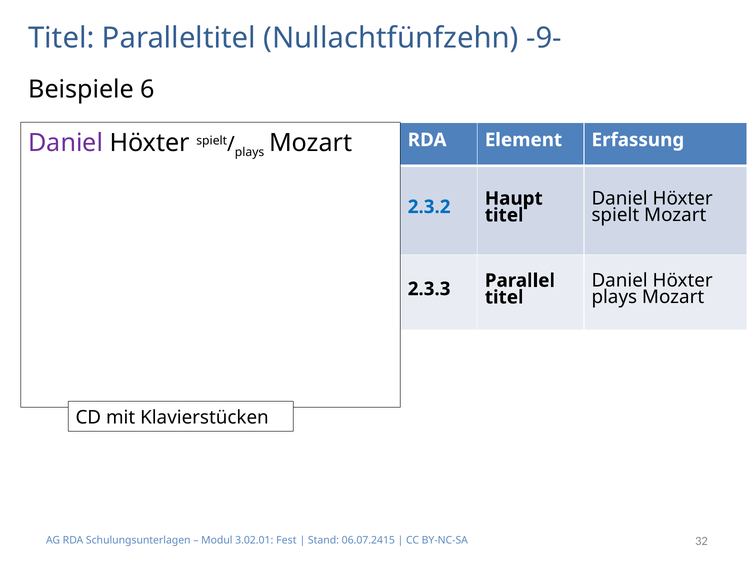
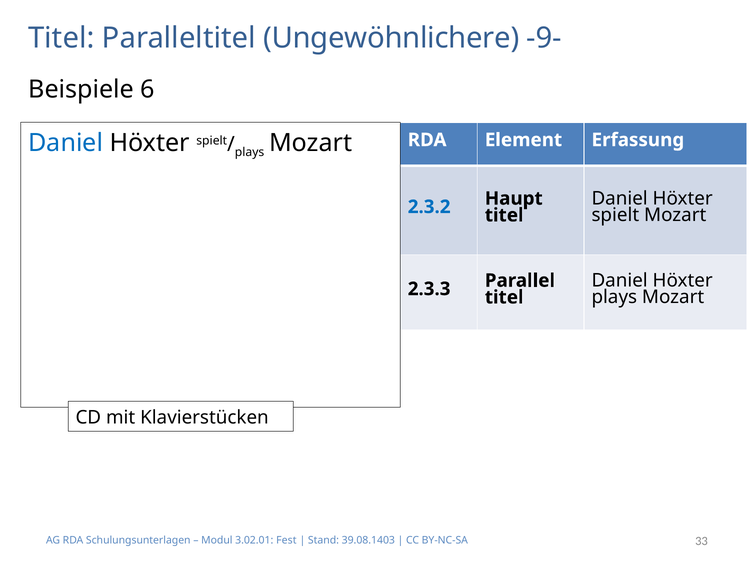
Nullachtfünfzehn: Nullachtfünfzehn -> Ungewöhnlichere
Daniel at (66, 143) colour: purple -> blue
06.07.2415: 06.07.2415 -> 39.08.1403
32: 32 -> 33
